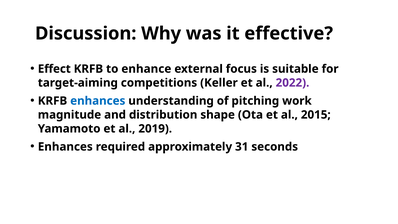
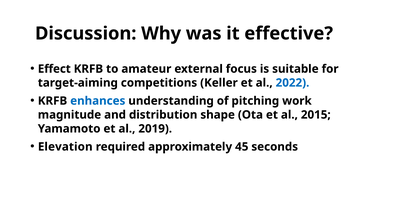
enhance: enhance -> amateur
2022 colour: purple -> blue
Enhances at (65, 147): Enhances -> Elevation
31: 31 -> 45
